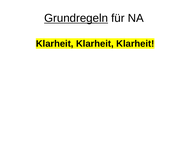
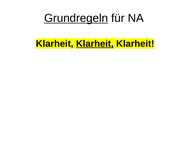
Klarheit at (95, 44) underline: none -> present
